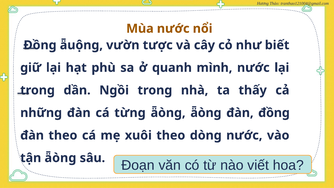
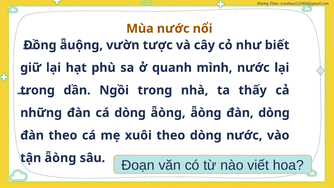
cá từng: từng -> dòng
đàn đồng: đồng -> dòng
